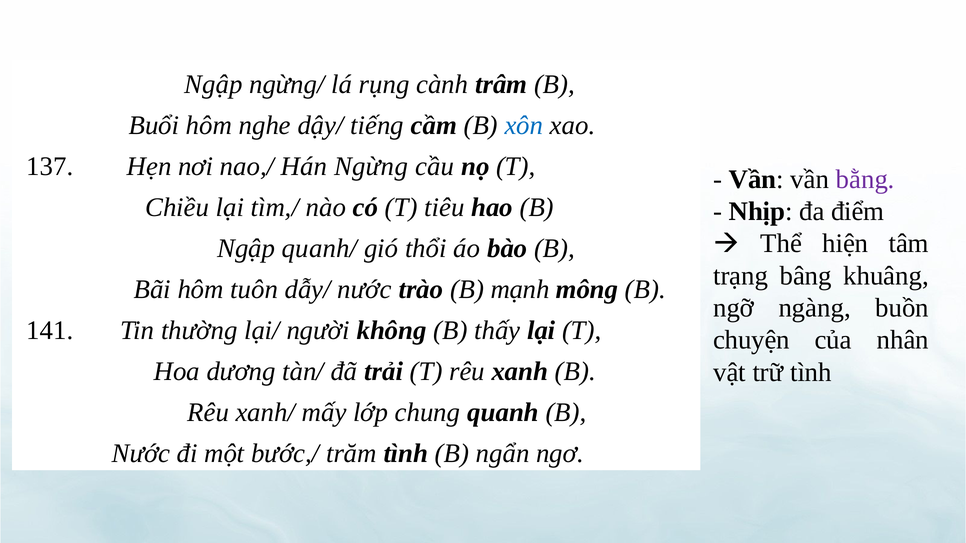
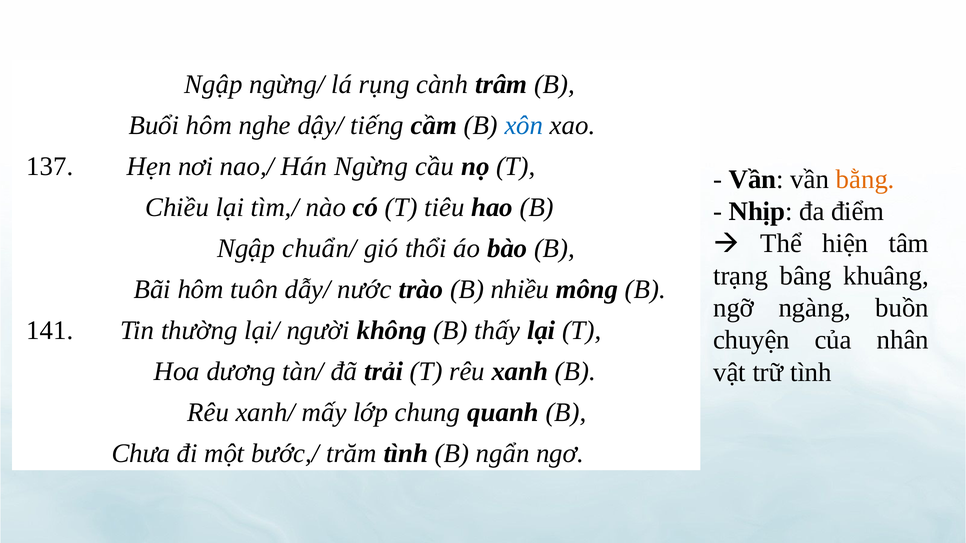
bằng colour: purple -> orange
quanh/: quanh/ -> chuẩn/
mạnh: mạnh -> nhiều
Nước at (141, 454): Nước -> Chưa
